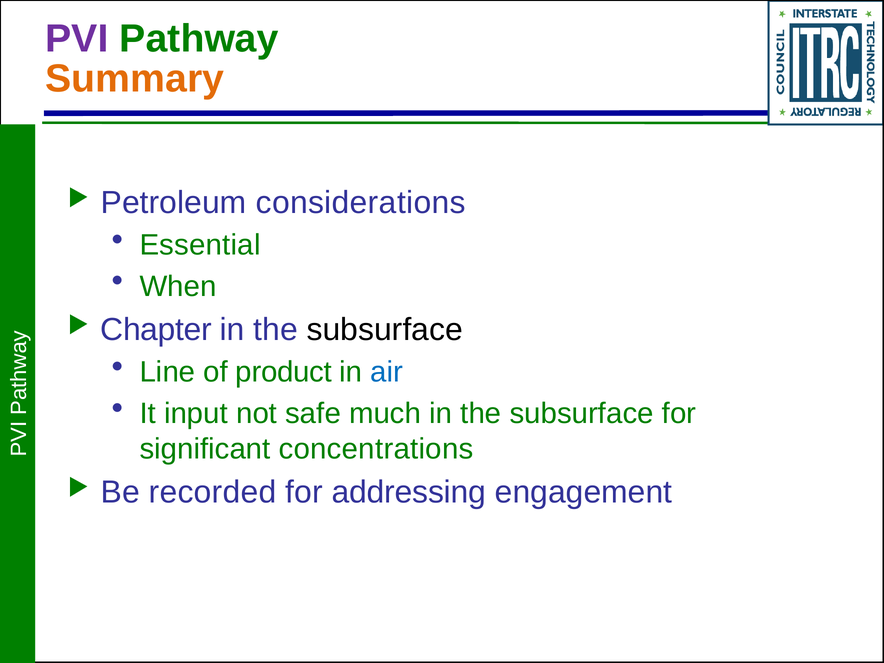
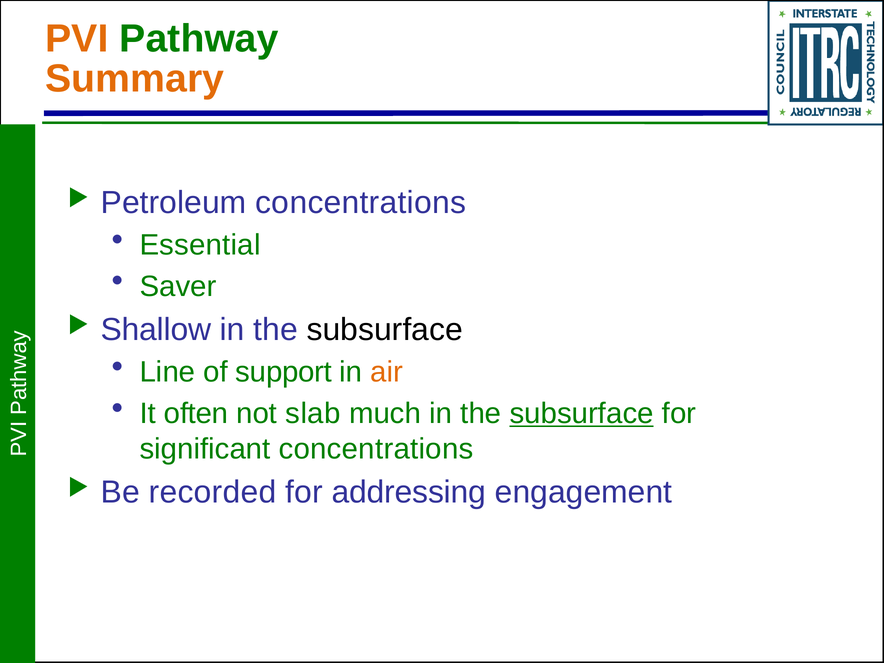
PVI colour: purple -> orange
Petroleum considerations: considerations -> concentrations
When: When -> Saver
Chapter: Chapter -> Shallow
product: product -> support
air colour: blue -> orange
input: input -> often
safe: safe -> slab
subsurface at (582, 414) underline: none -> present
